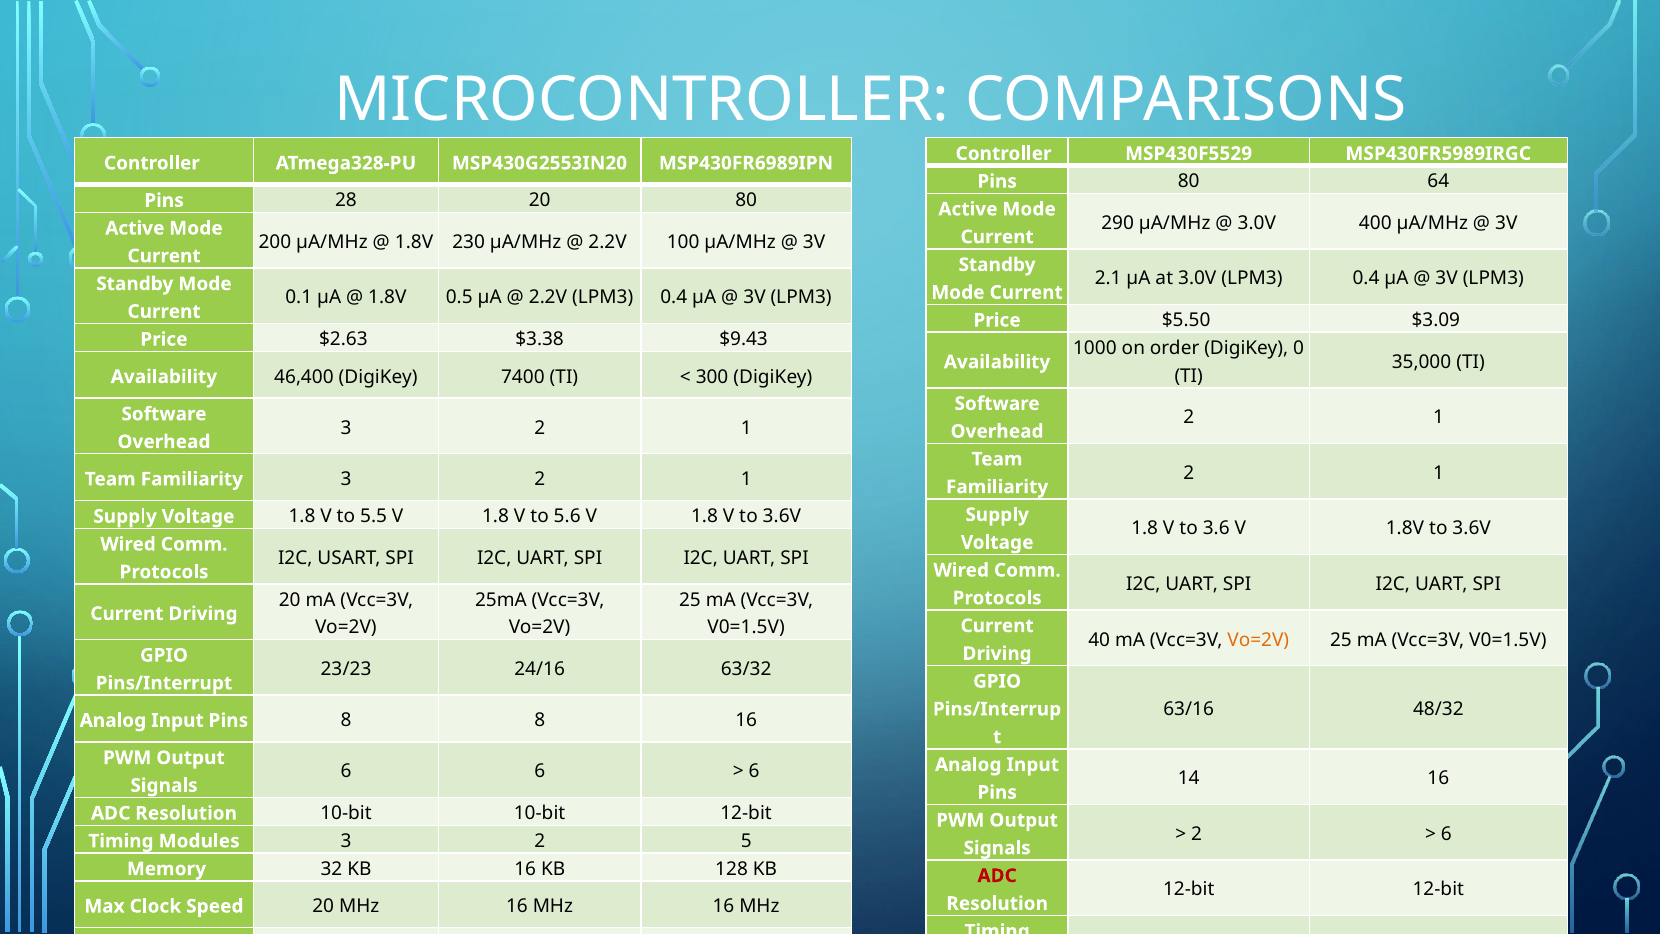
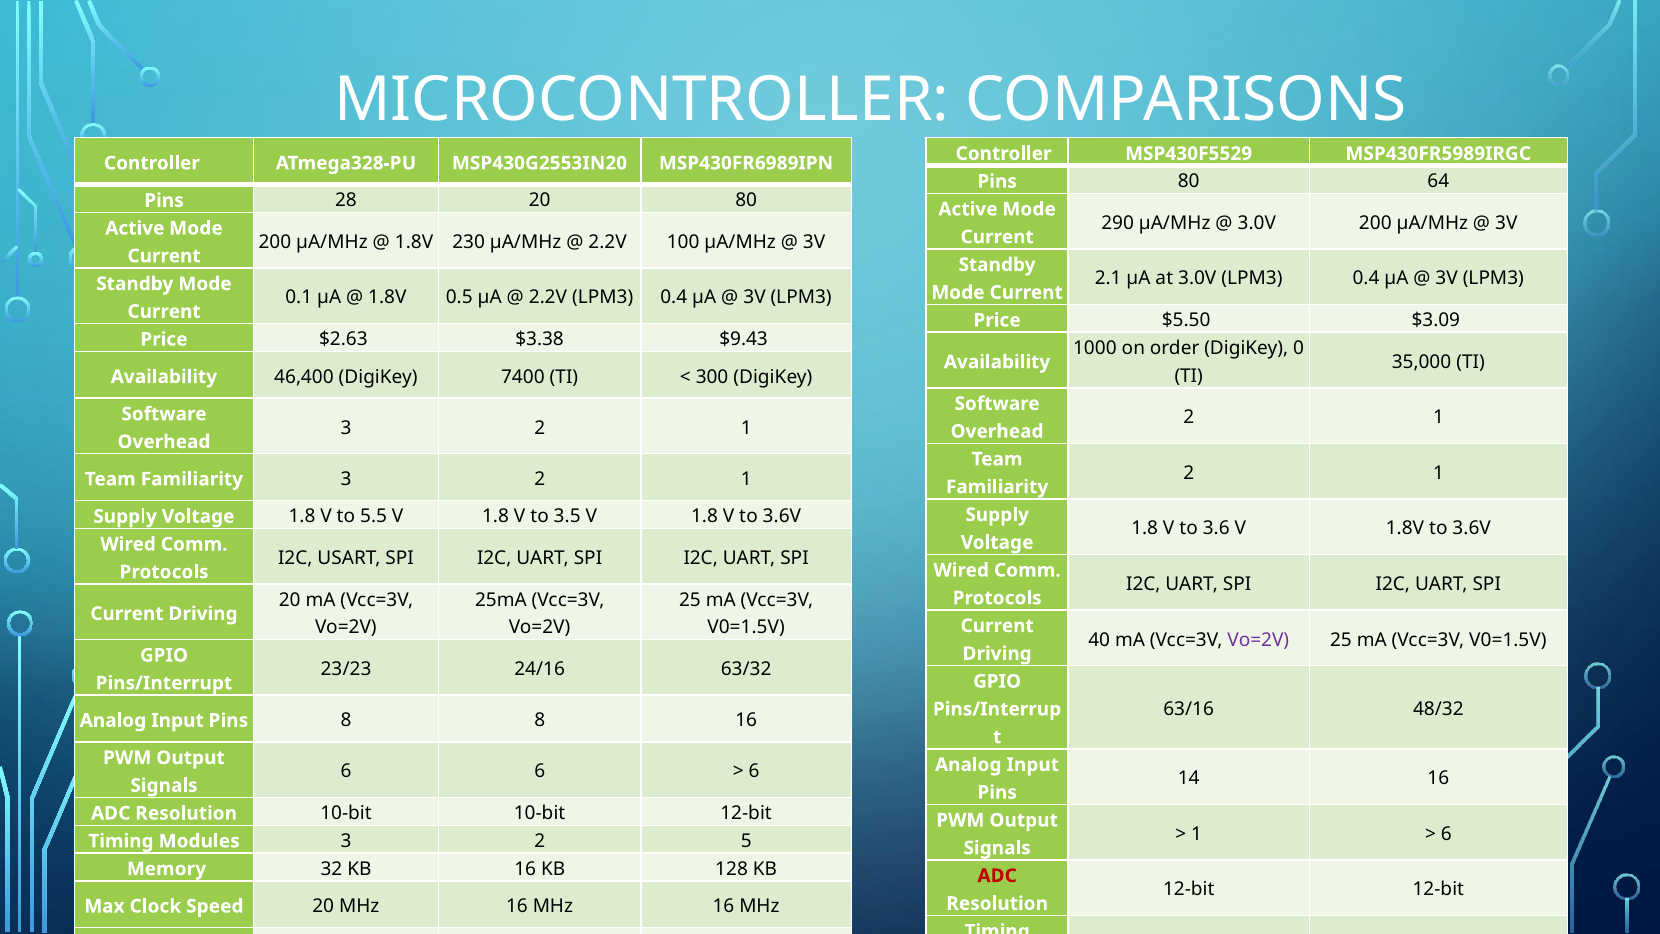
3.0V 400: 400 -> 200
5.6: 5.6 -> 3.5
Vo=2V at (1258, 640) colour: orange -> purple
2 at (1197, 834): 2 -> 1
